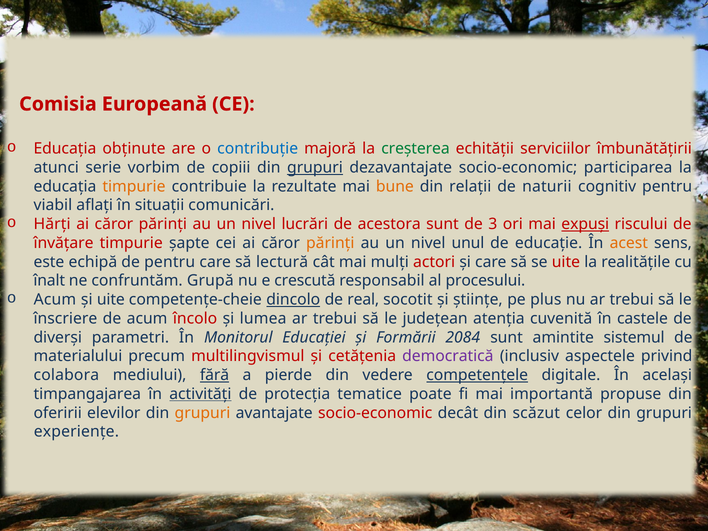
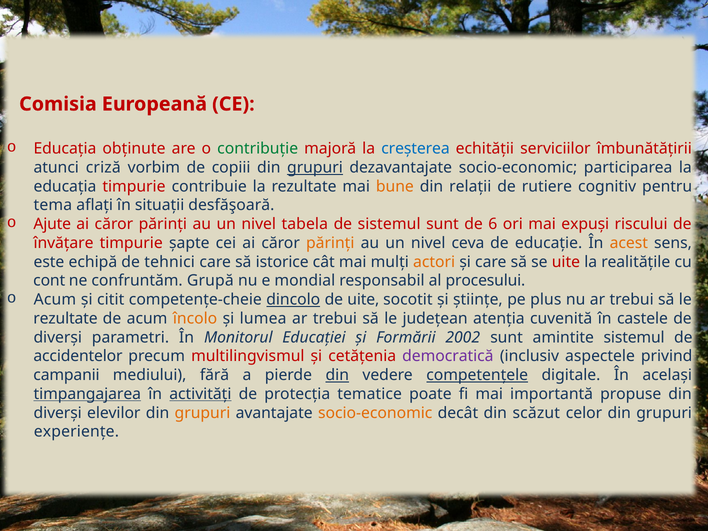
contribuție colour: blue -> green
creșterea colour: green -> blue
serie: serie -> criză
timpurie at (134, 186) colour: orange -> red
naturii: naturii -> rutiere
viabil: viabil -> tema
comunicări: comunicări -> desfăşoară
Hărți: Hărți -> Ajute
lucrări: lucrări -> tabela
de acestora: acestora -> sistemul
3: 3 -> 6
expuși underline: present -> none
unul: unul -> ceva
de pentru: pentru -> tehnici
lectură: lectură -> istorice
actori colour: red -> orange
înalt: înalt -> cont
crescută: crescută -> mondial
și uite: uite -> citit
de real: real -> uite
înscriere at (65, 318): înscriere -> rezultate
încolo colour: red -> orange
2084: 2084 -> 2002
materialului: materialului -> accidentelor
colabora: colabora -> campanii
fără underline: present -> none
din at (337, 375) underline: none -> present
timpangajarea underline: none -> present
oferirii at (58, 413): oferirii -> diverși
socio-economic at (375, 413) colour: red -> orange
